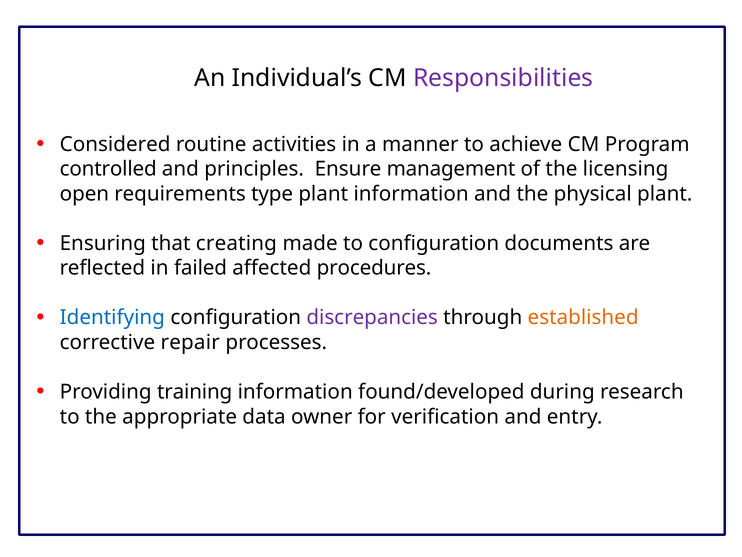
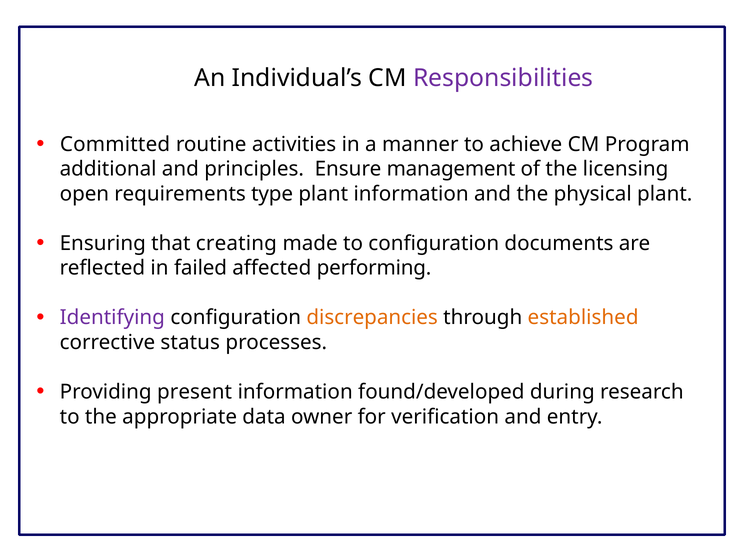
Considered: Considered -> Committed
controlled: controlled -> additional
procedures: procedures -> performing
Identifying colour: blue -> purple
discrepancies colour: purple -> orange
repair: repair -> status
training: training -> present
